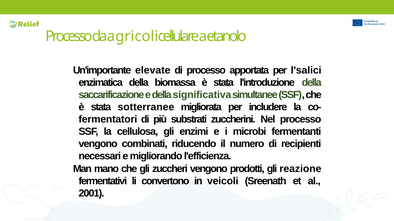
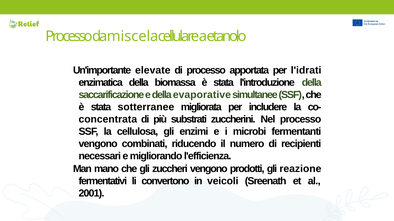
agricoli: agricoli -> miscela
l'salici: l'salici -> l'idrati
significativa: significativa -> evaporative
fermentatori: fermentatori -> concentrata
